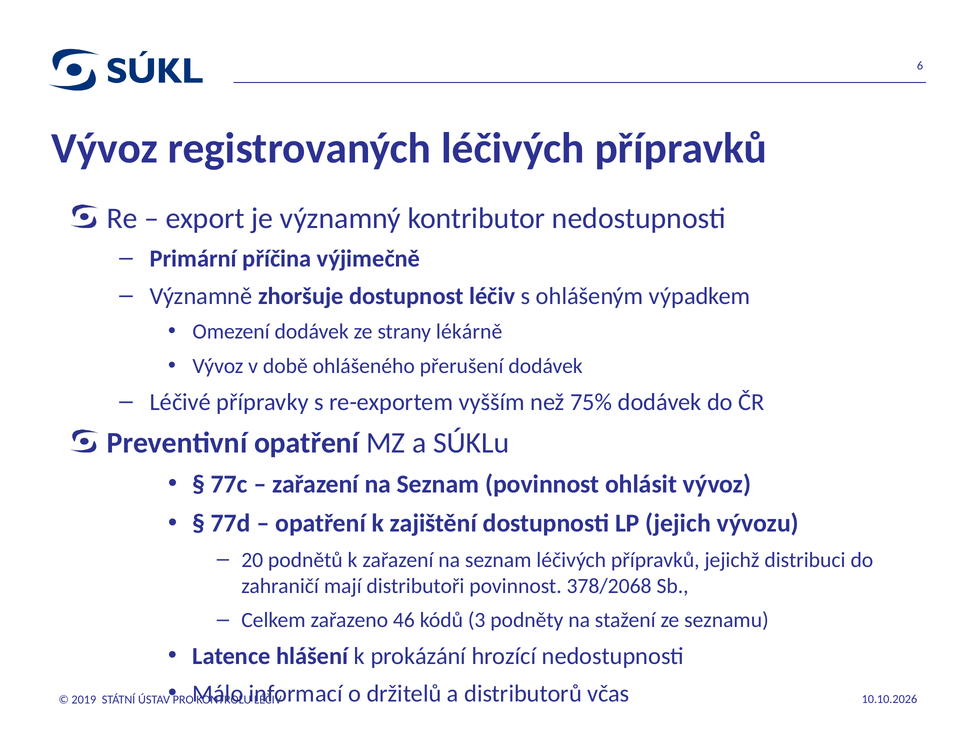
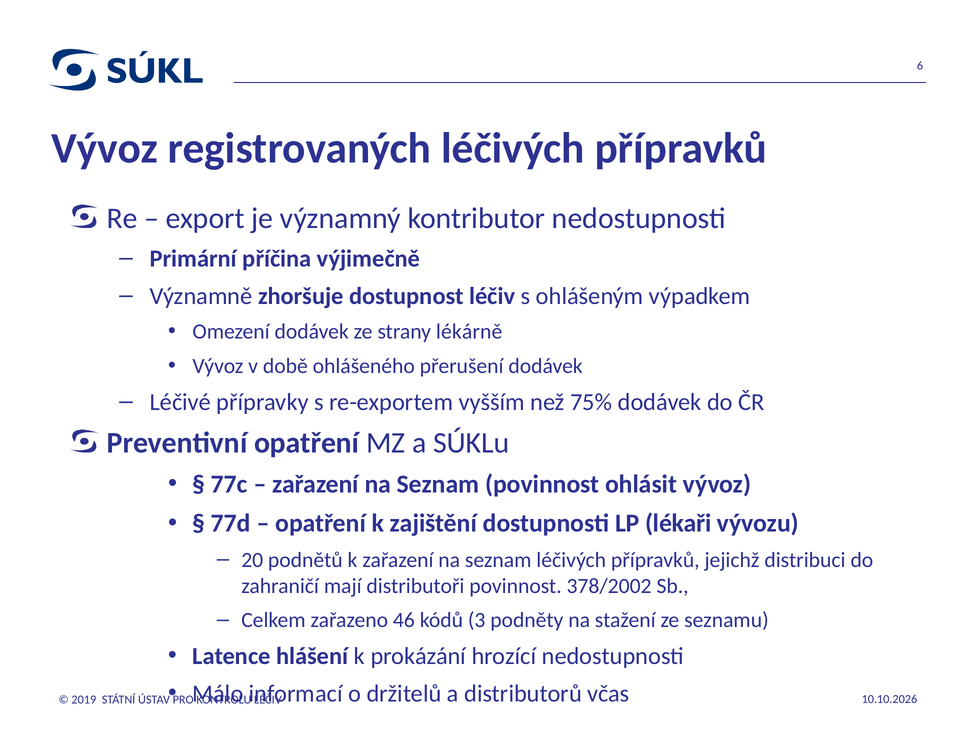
jejich: jejich -> lékaři
378/2068: 378/2068 -> 378/2002
